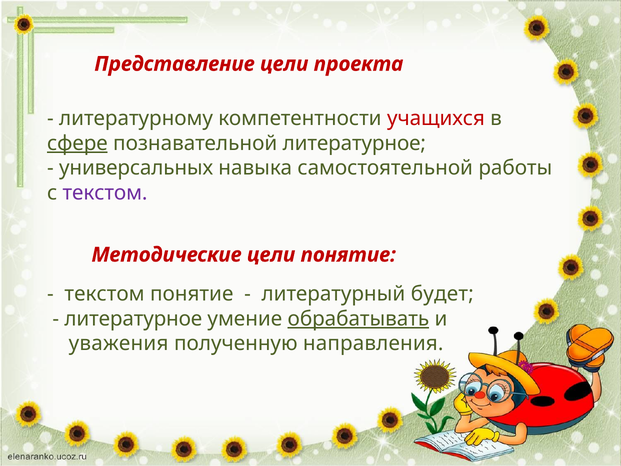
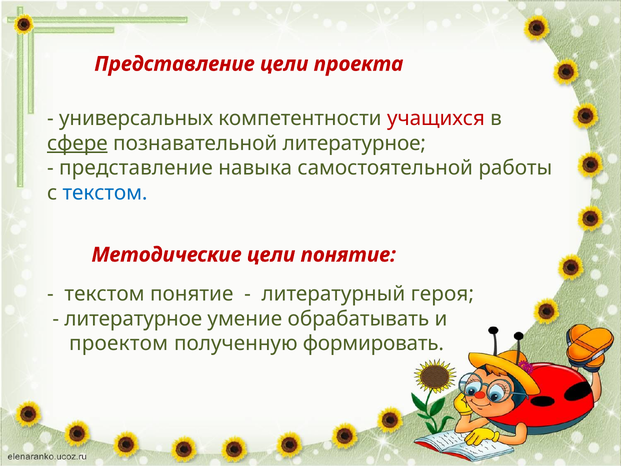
литературному: литературному -> универсальных
универсальных at (136, 168): универсальных -> представление
текстом at (105, 193) colour: purple -> blue
будет: будет -> героя
обрабатывать underline: present -> none
уважения: уважения -> проектом
направления: направления -> формировать
